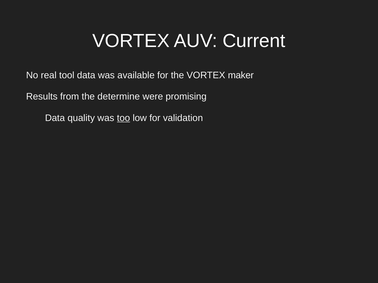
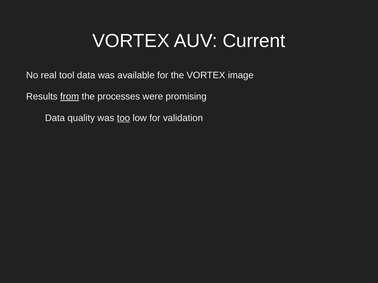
maker: maker -> image
from underline: none -> present
determine: determine -> processes
